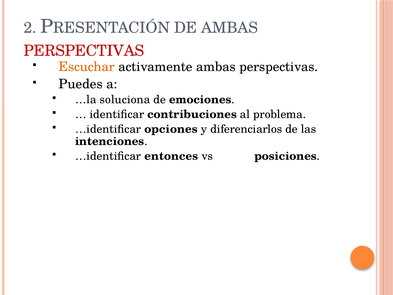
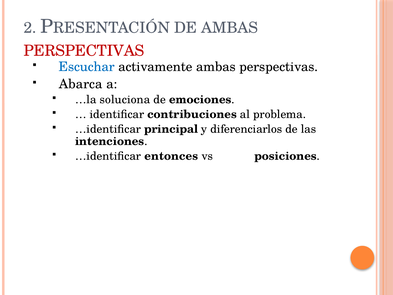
Escuchar colour: orange -> blue
Puedes: Puedes -> Abarca
opciones: opciones -> principal
